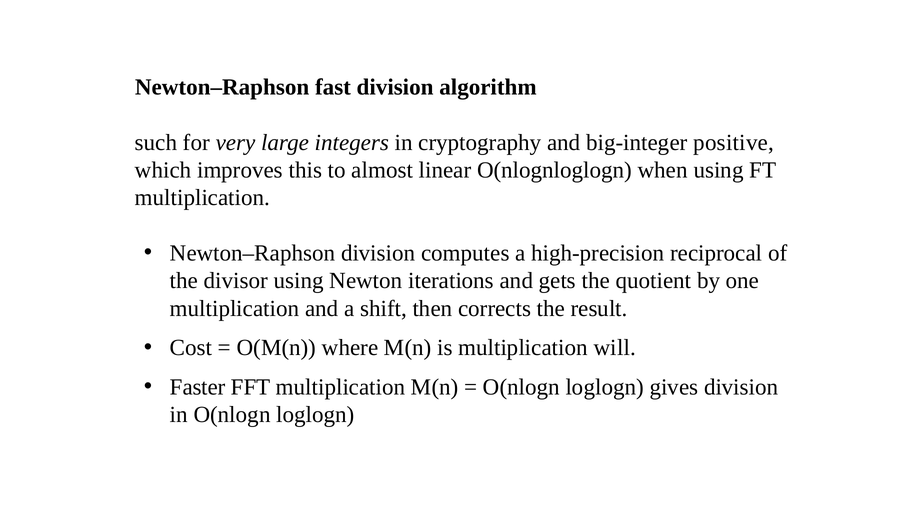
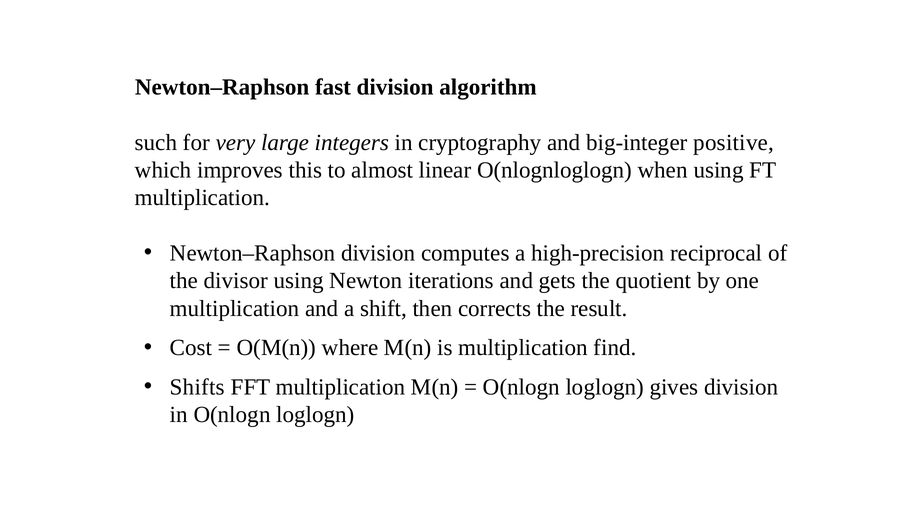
will: will -> find
Faster: Faster -> Shifts
